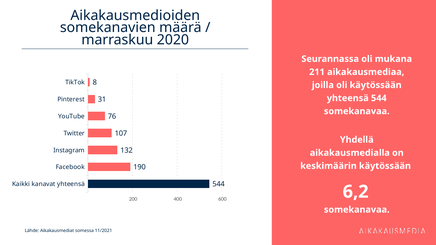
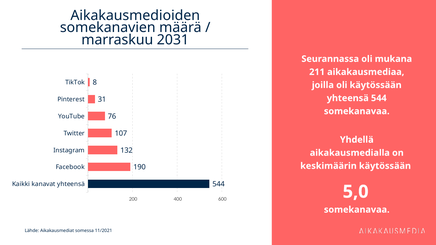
2020: 2020 -> 2031
6,2: 6,2 -> 5,0
